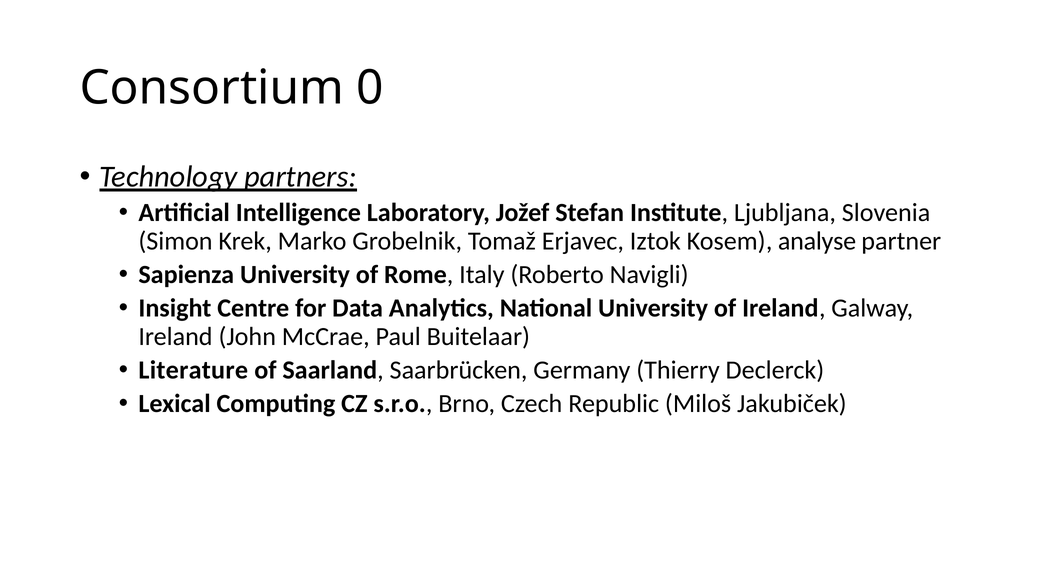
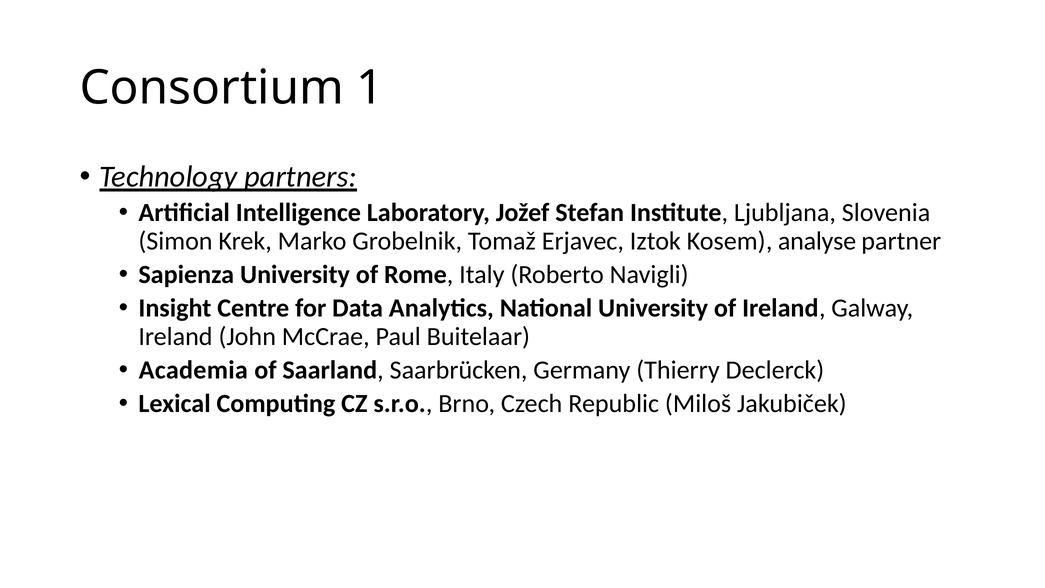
0: 0 -> 1
Literature: Literature -> Academia
